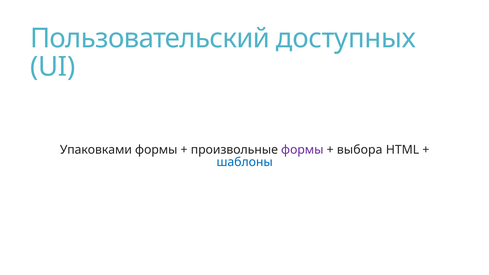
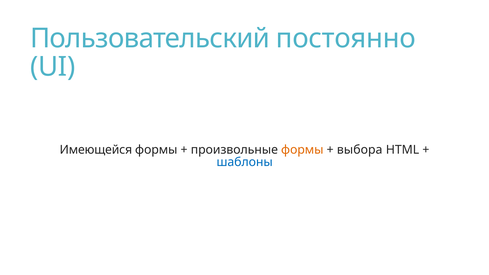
доступных: доступных -> постоянно
Упаковками: Упаковками -> Имеющейся
формы at (302, 150) colour: purple -> orange
